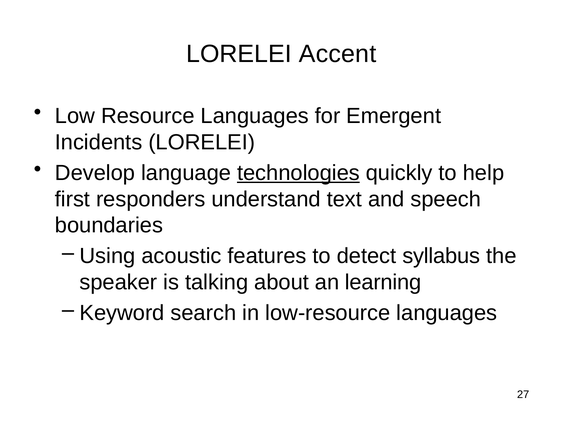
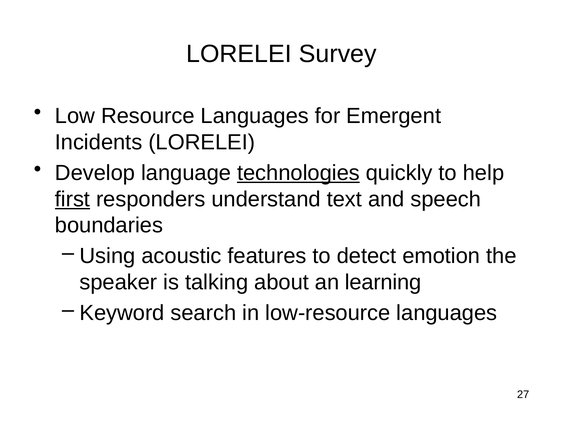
Accent: Accent -> Survey
first underline: none -> present
syllabus: syllabus -> emotion
